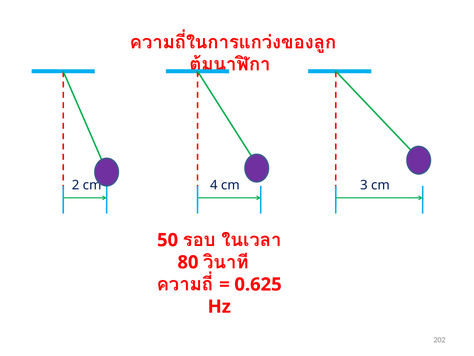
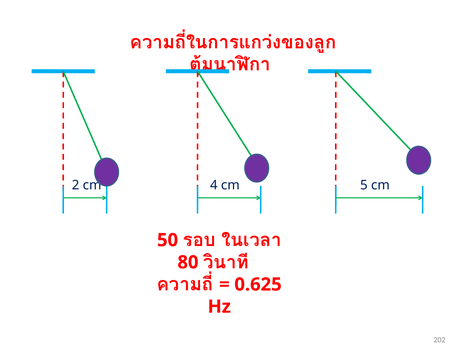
3: 3 -> 5
